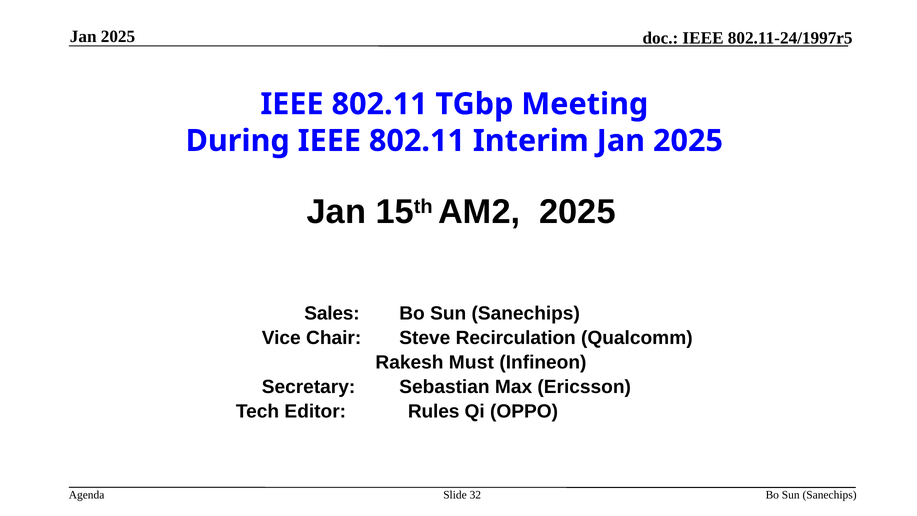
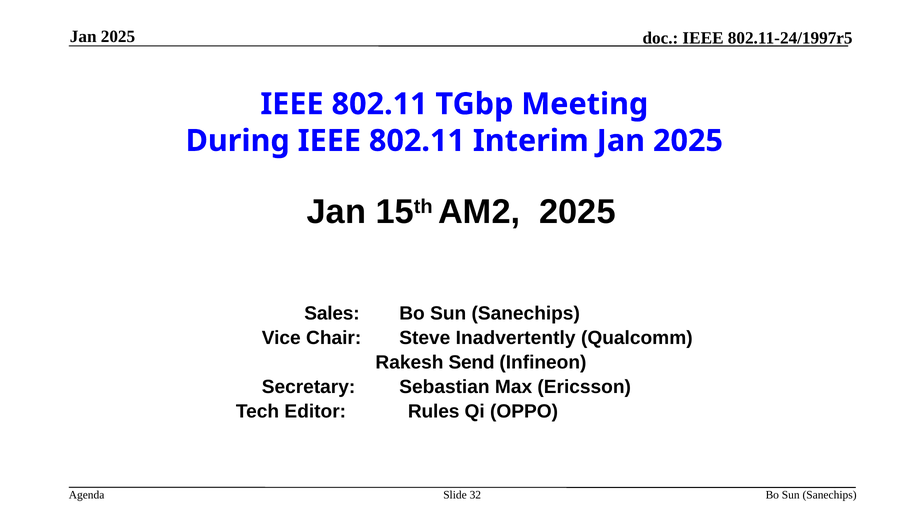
Recirculation: Recirculation -> Inadvertently
Must: Must -> Send
